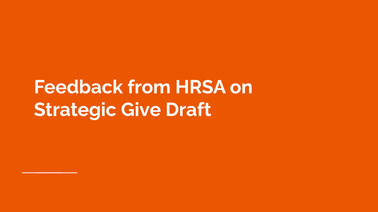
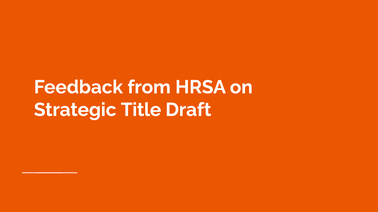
Give: Give -> Title
